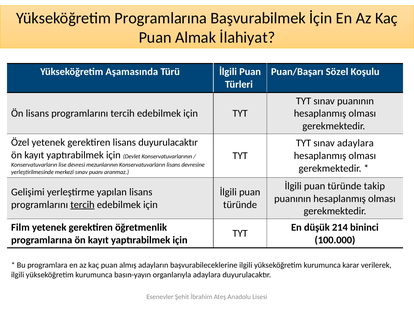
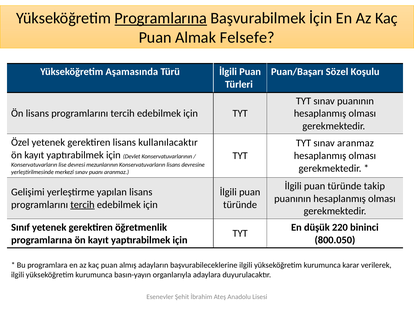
Programlarına at (161, 18) underline: none -> present
İlahiyat: İlahiyat -> Felsefe
lisans duyurulacaktır: duyurulacaktır -> kullanılacaktır
sınav adaylara: adaylara -> aranmaz
Film: Film -> Sınıf
214: 214 -> 220
100.000: 100.000 -> 800.050
